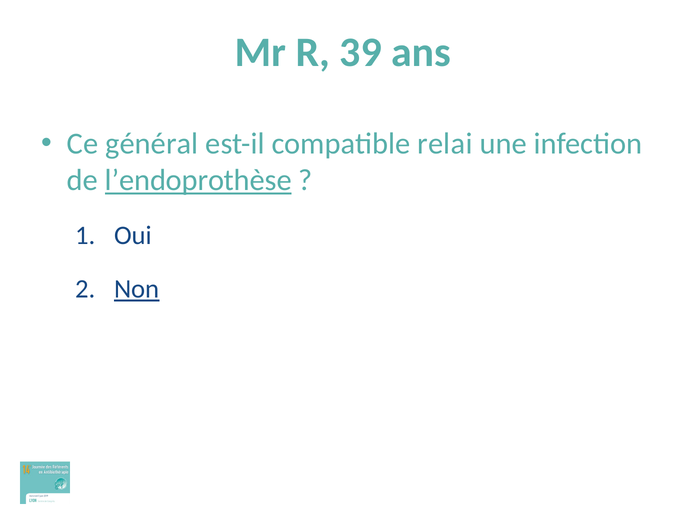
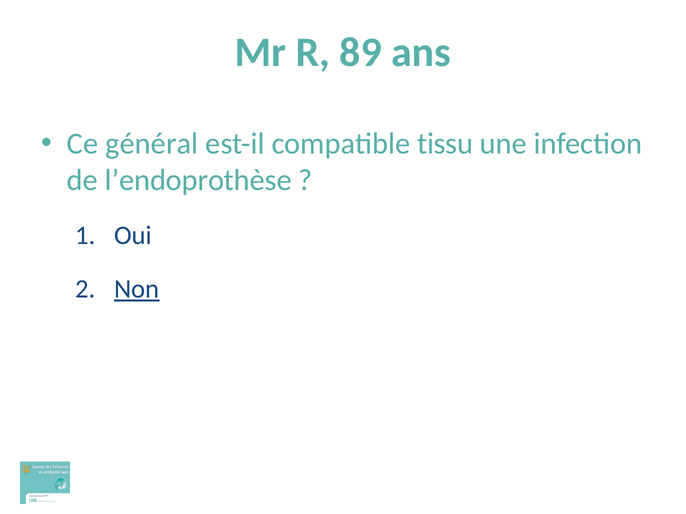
39: 39 -> 89
relai: relai -> tissu
l’endoprothèse underline: present -> none
